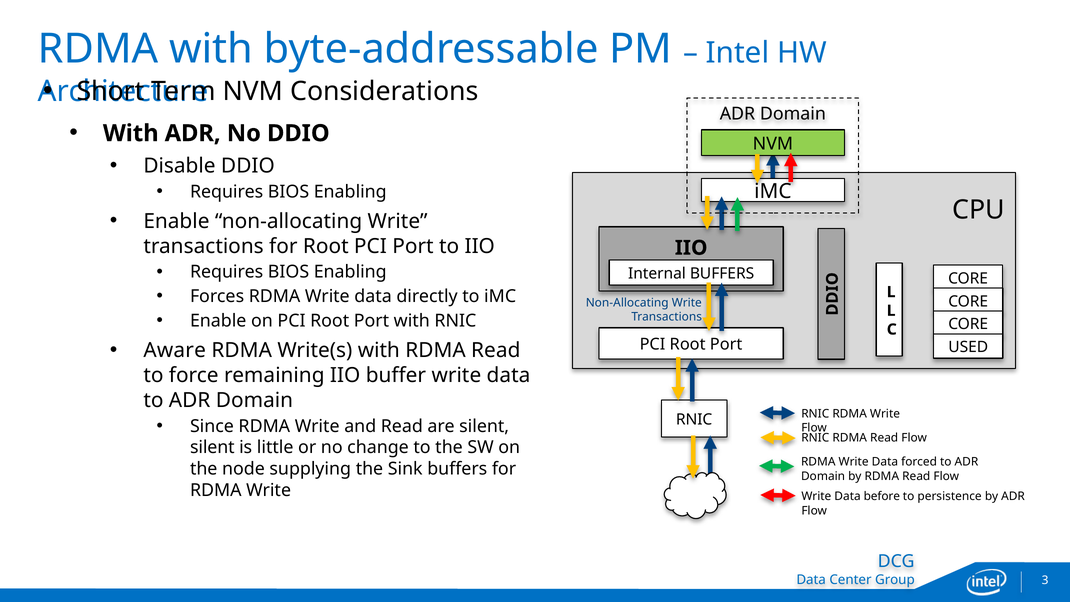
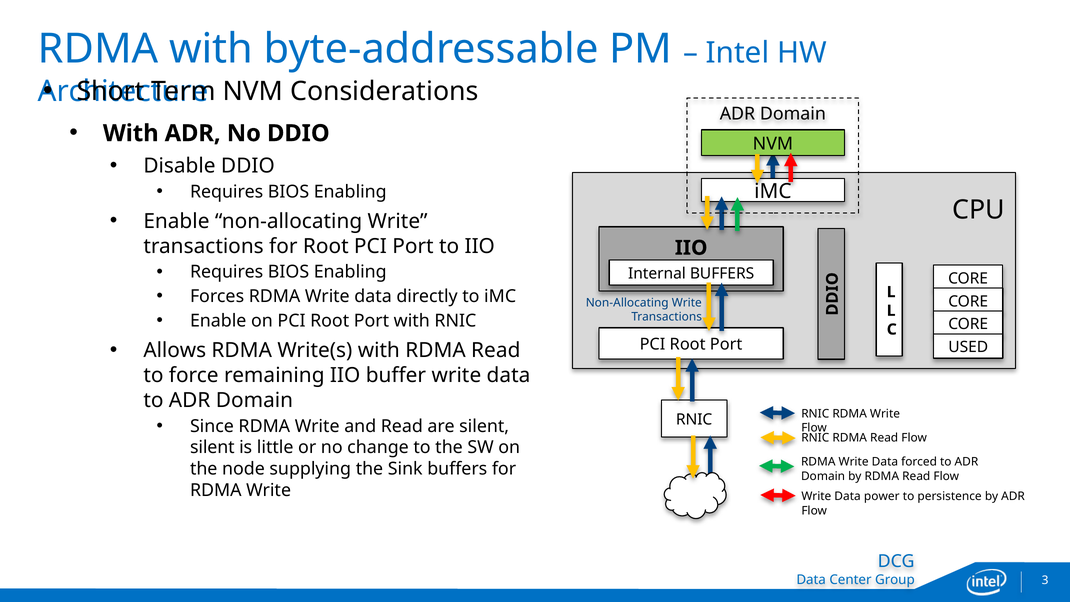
Aware: Aware -> Allows
before: before -> power
